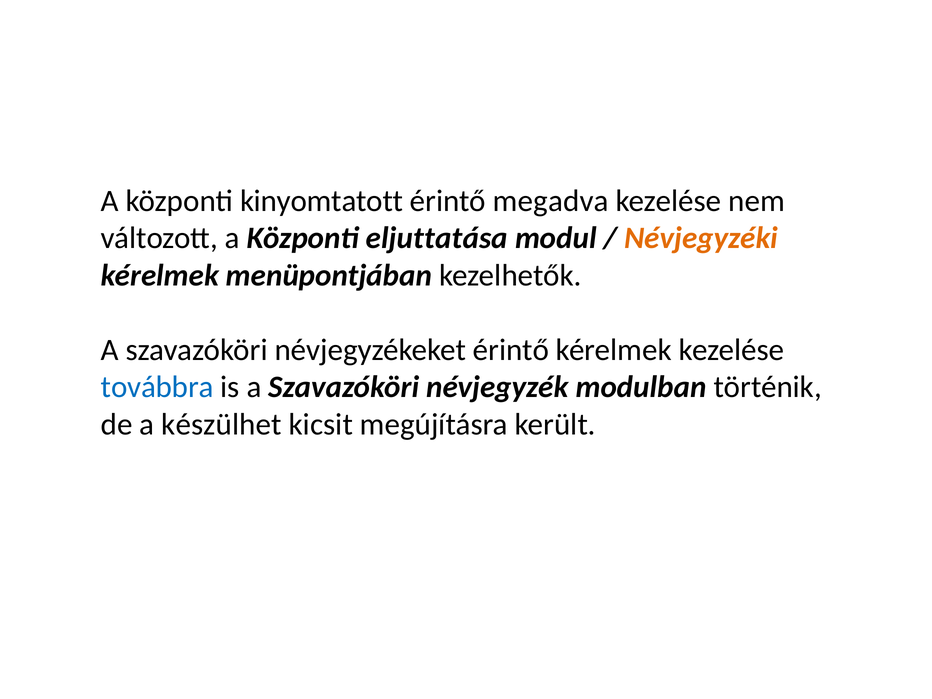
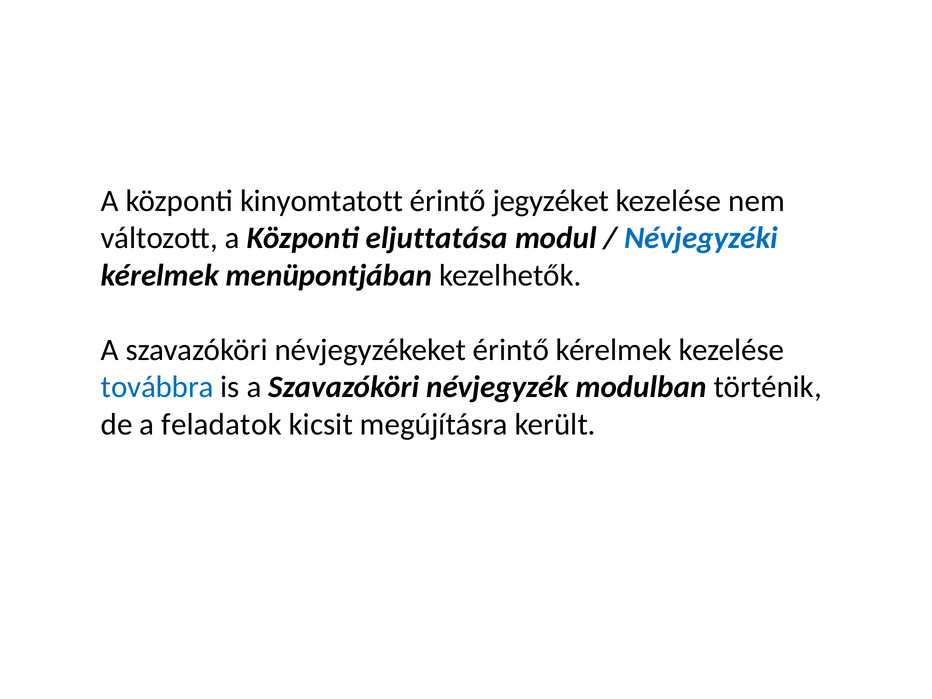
megadva: megadva -> jegyzéket
Névjegyzéki colour: orange -> blue
készülhet: készülhet -> feladatok
